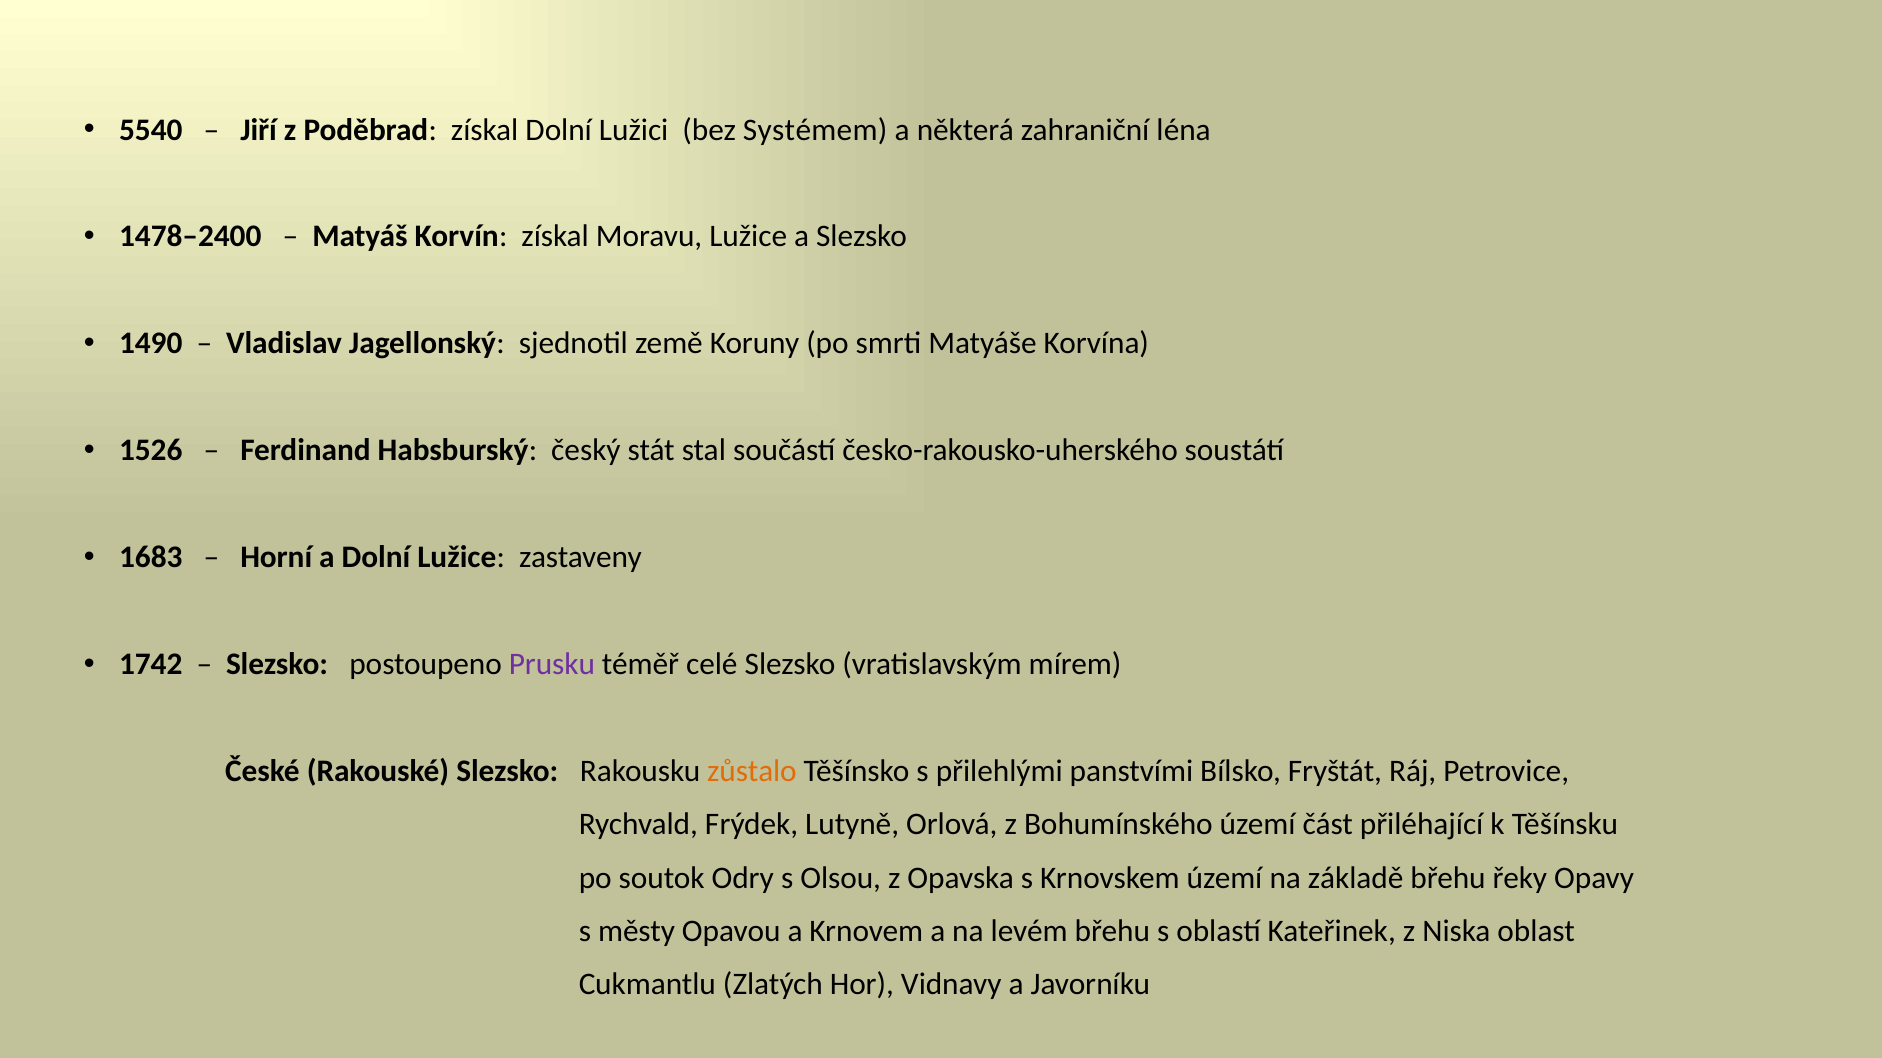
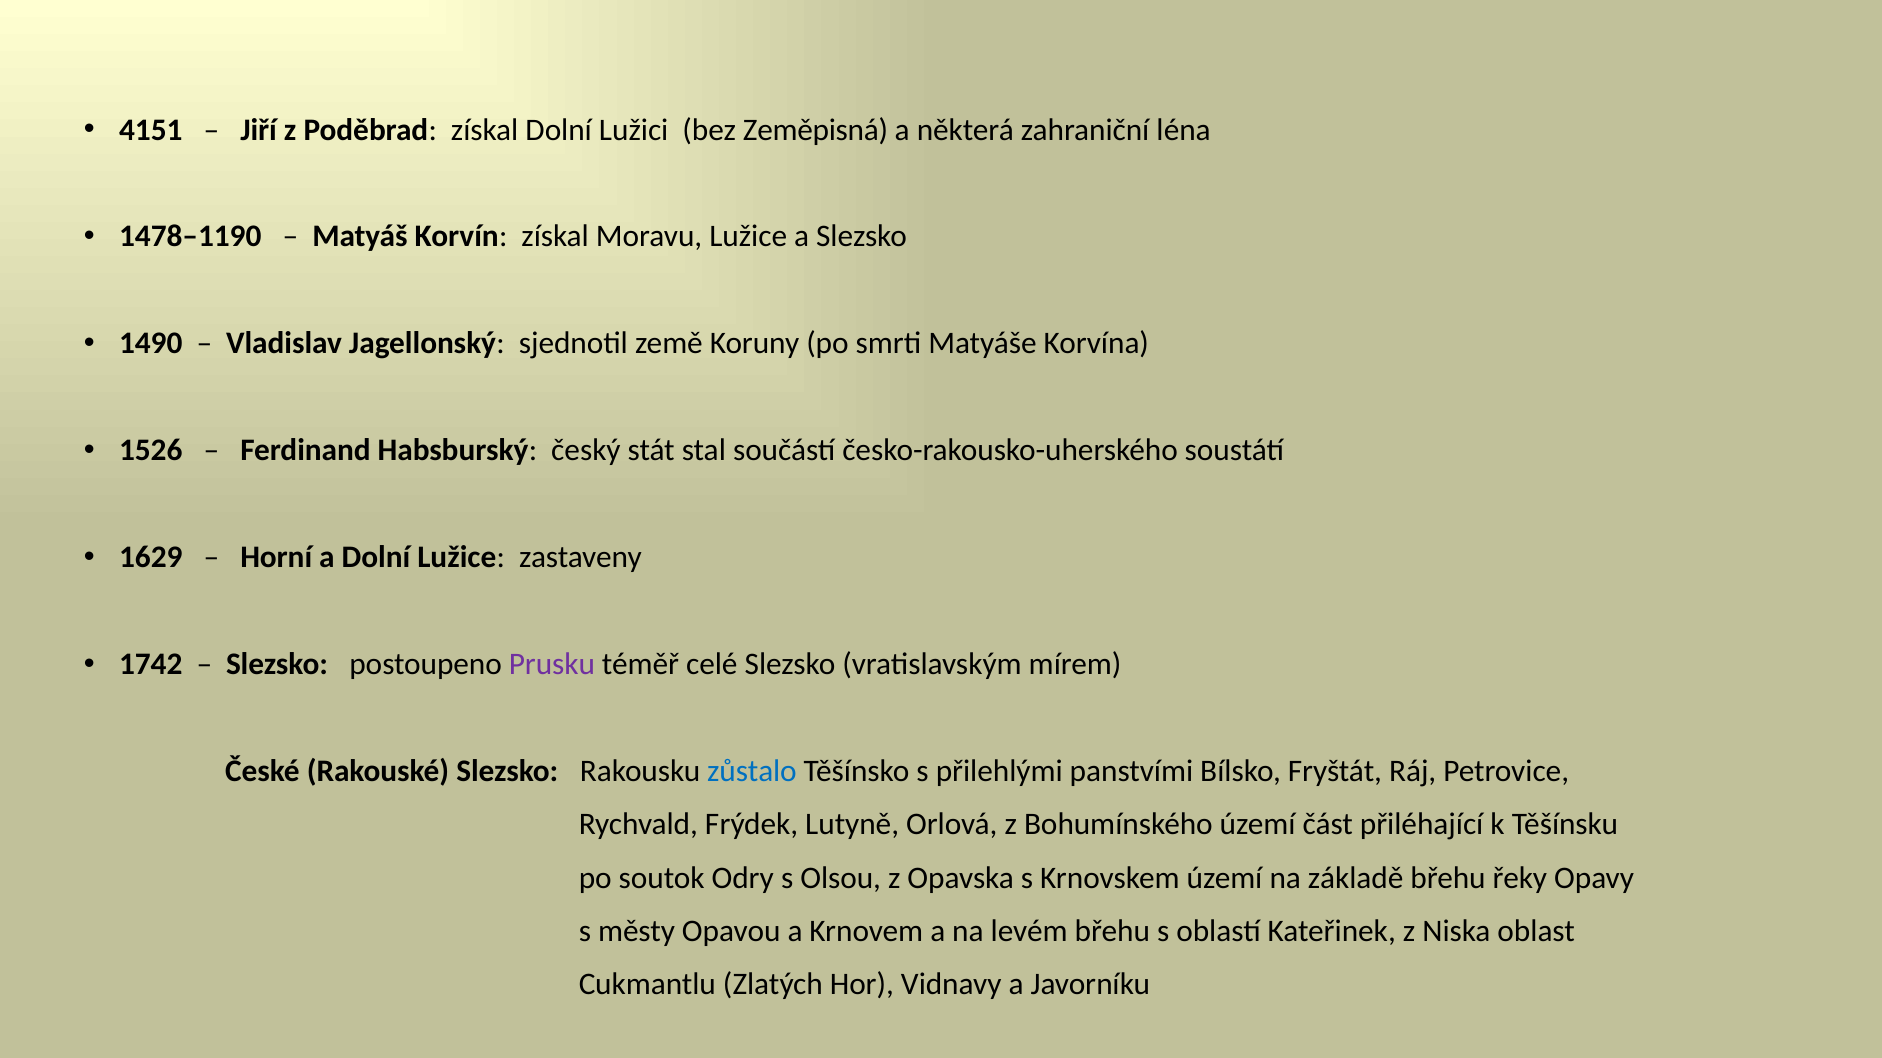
5540: 5540 -> 4151
Systémem: Systémem -> Zeměpisná
1478–2400: 1478–2400 -> 1478–1190
1683: 1683 -> 1629
zůstalo colour: orange -> blue
